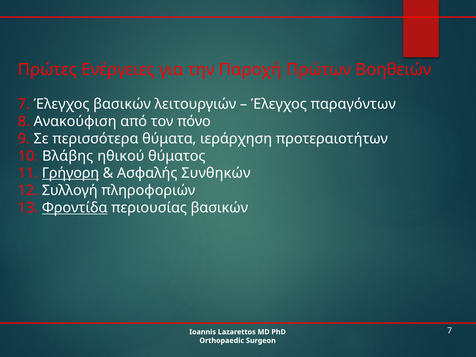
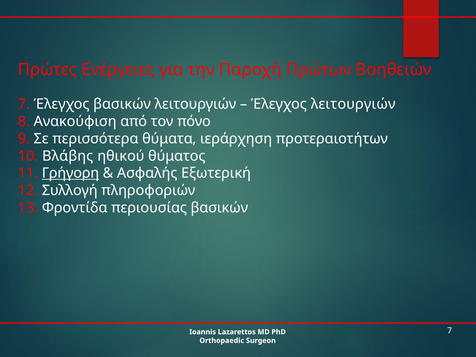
Έλεγχος παραγόντων: παραγόντων -> λειτουργιών
Συνθηκών: Συνθηκών -> Εξωτερική
Φροντίδα underline: present -> none
